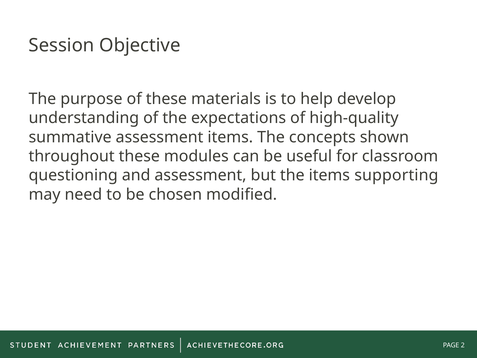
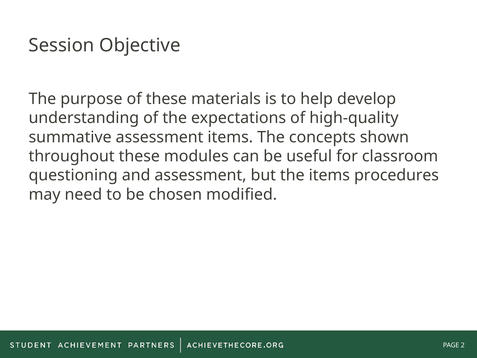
supporting: supporting -> procedures
